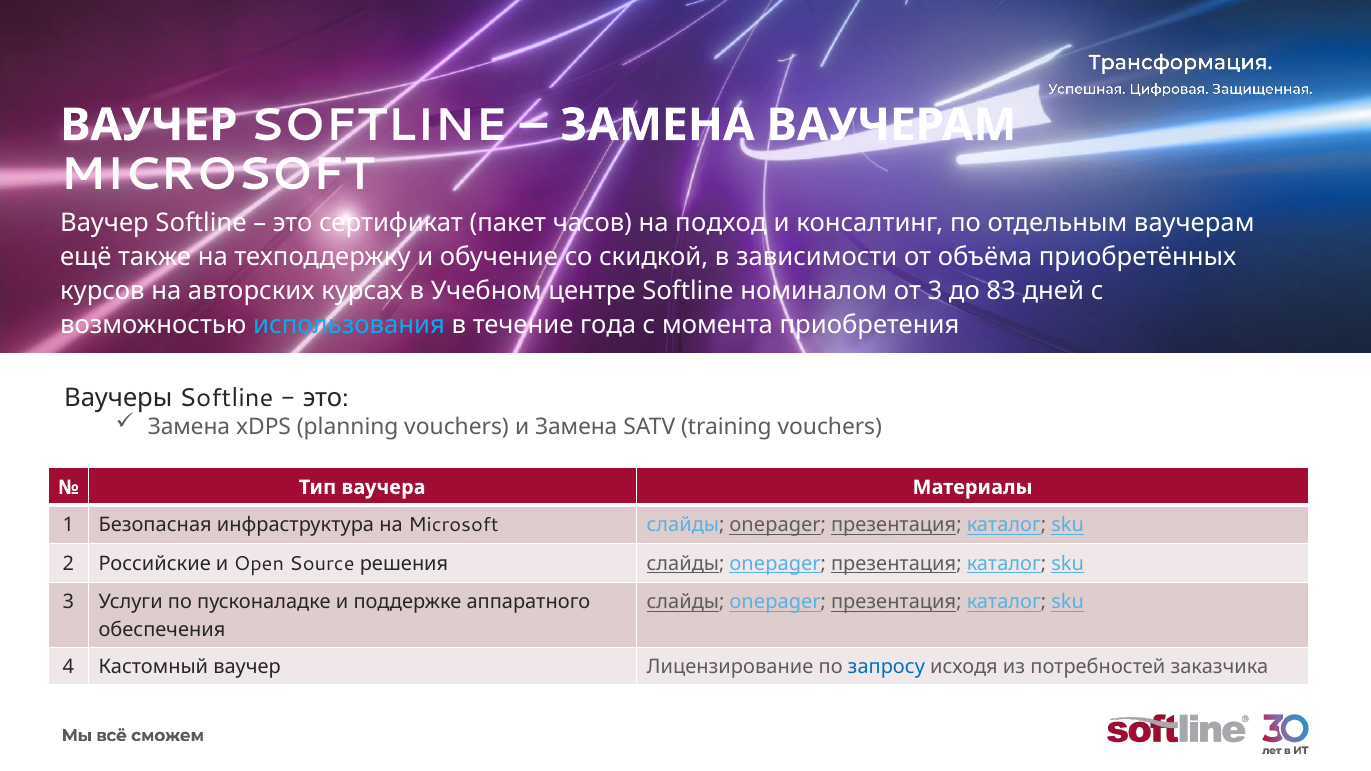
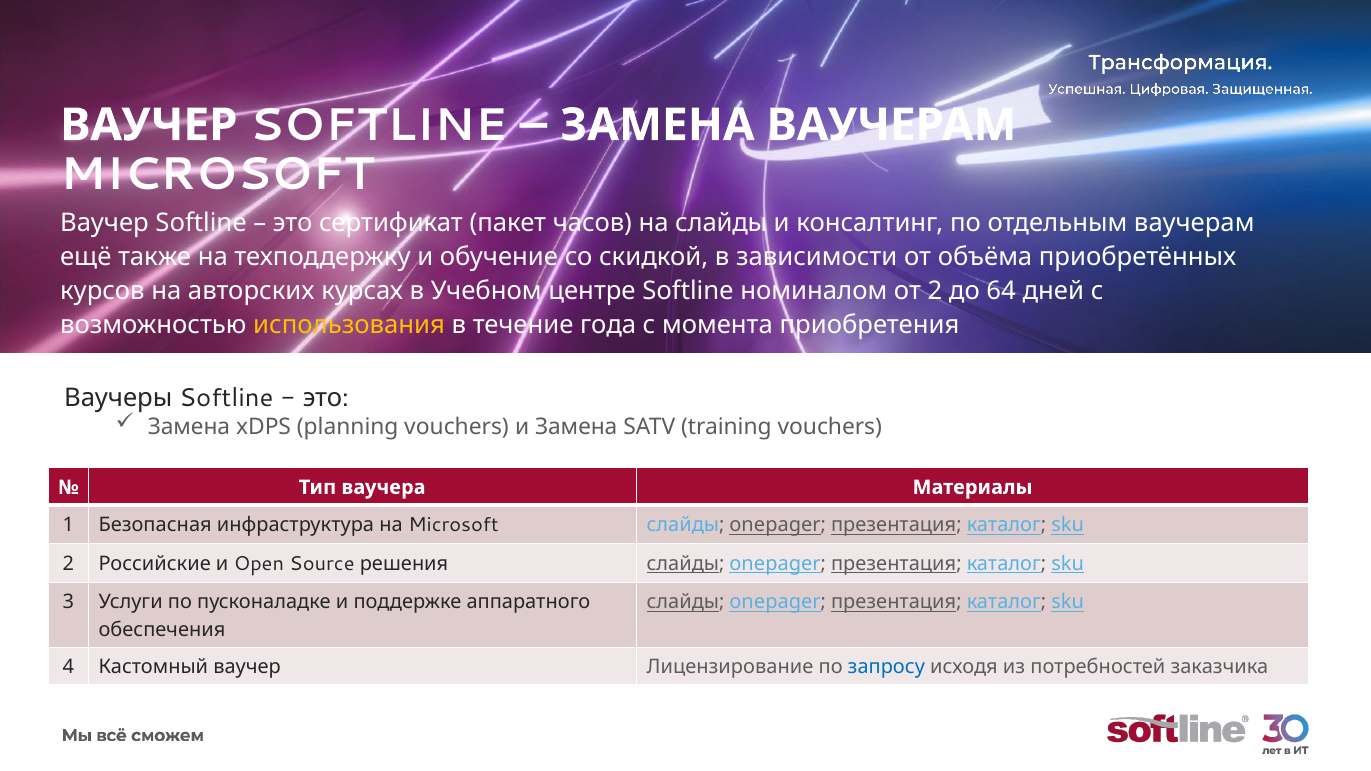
на подход: подход -> слайды
от 3: 3 -> 2
83: 83 -> 64
использования colour: light blue -> yellow
